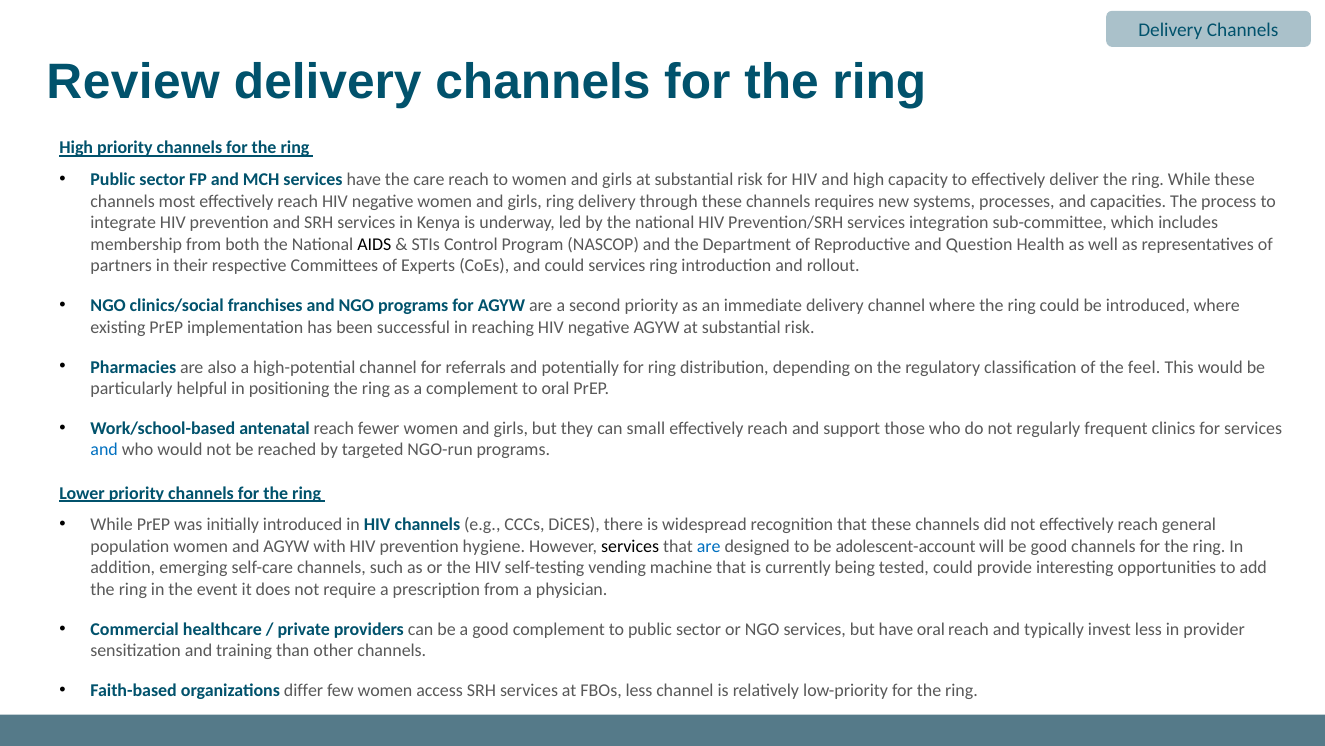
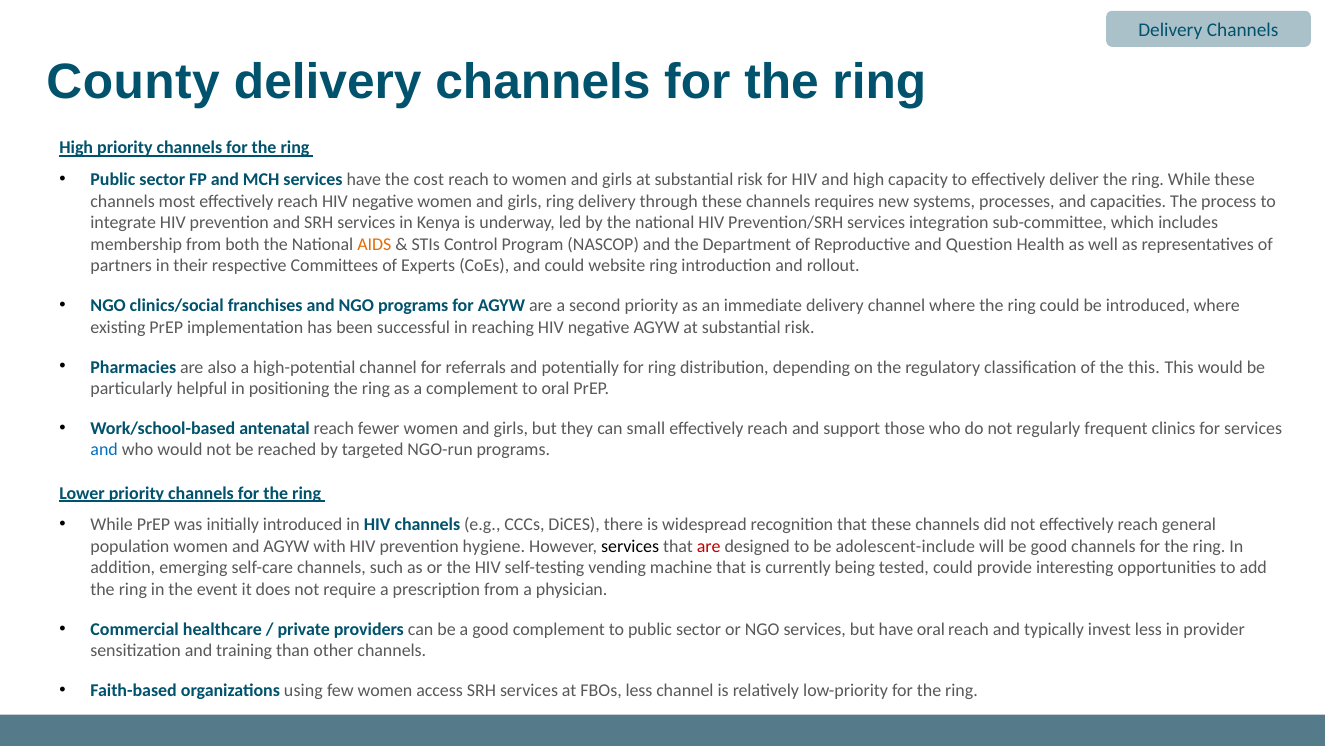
Review: Review -> County
care: care -> cost
AIDS colour: black -> orange
could services: services -> website
the feel: feel -> this
are at (709, 546) colour: blue -> red
adolescent-account: adolescent-account -> adolescent-include
differ: differ -> using
